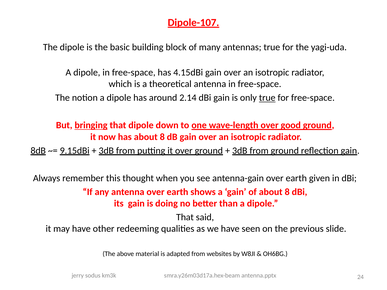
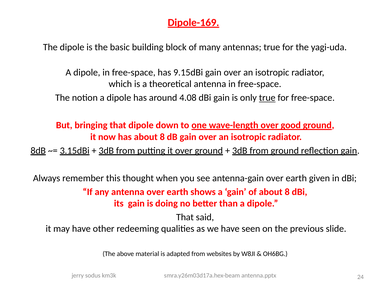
Dipole-107: Dipole-107 -> Dipole-169
4.15dBi: 4.15dBi -> 9.15dBi
2.14: 2.14 -> 4.08
bringing underline: present -> none
9.15dBi: 9.15dBi -> 3.15dBi
